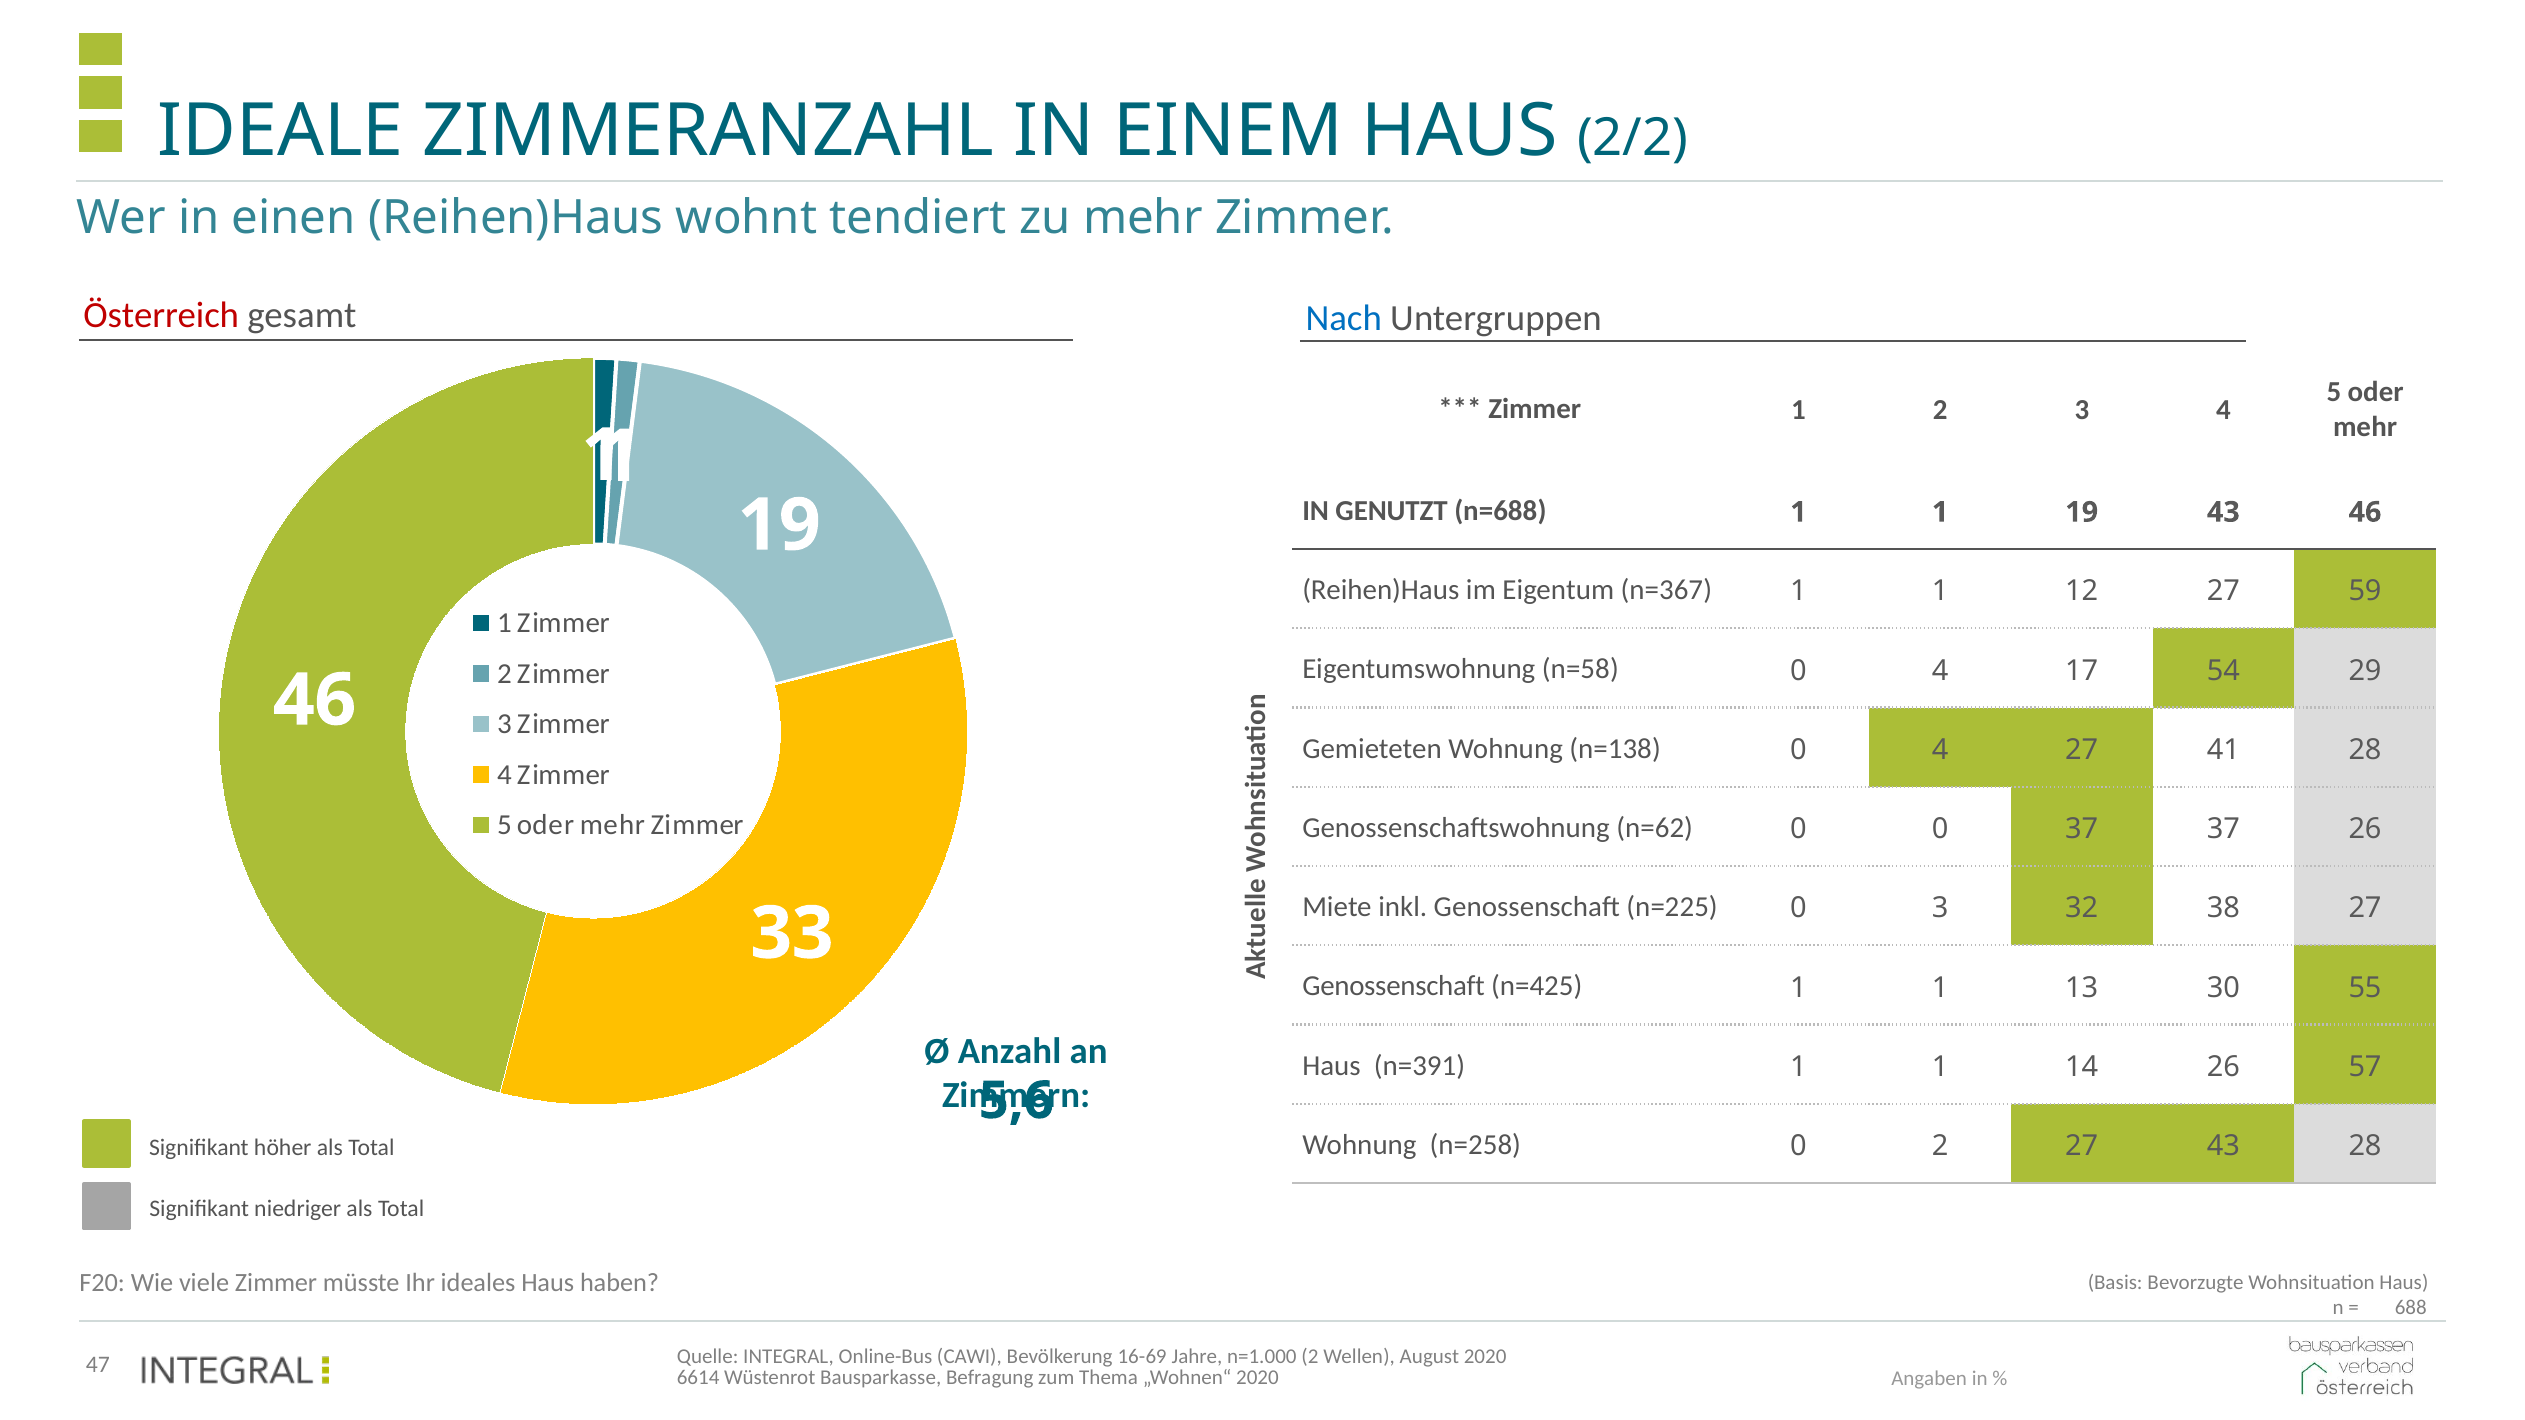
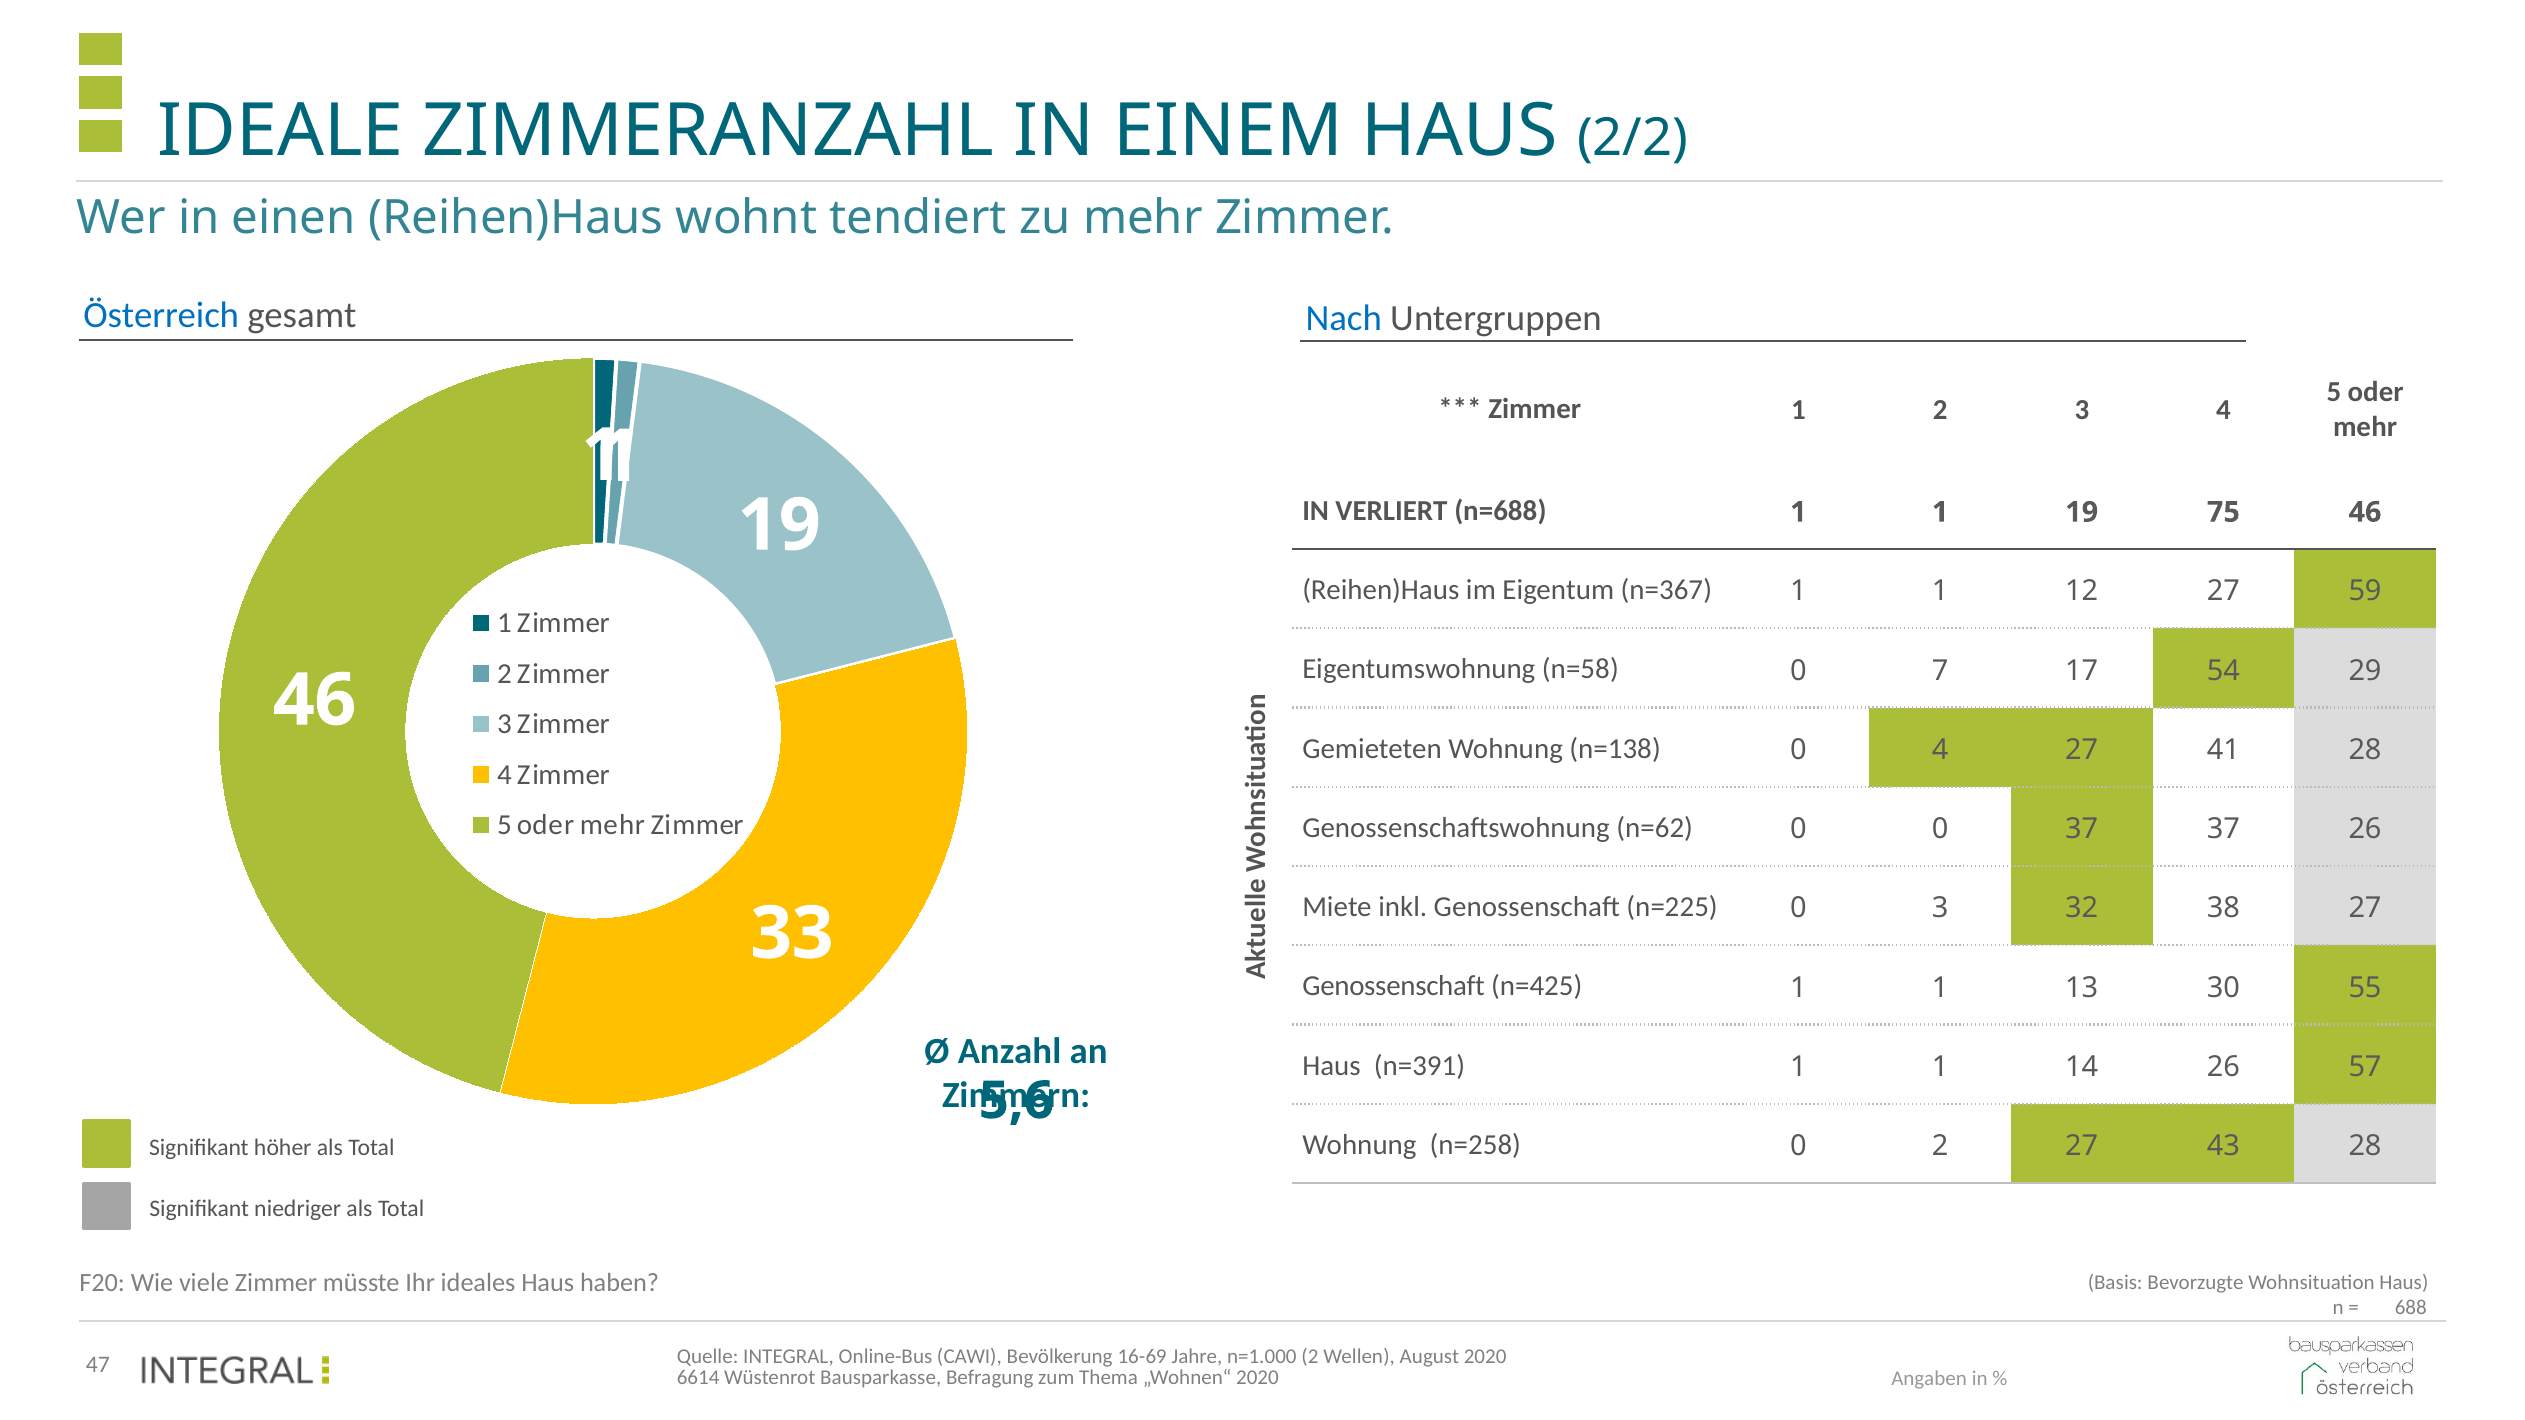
Österreich colour: red -> blue
GENUTZT: GENUTZT -> VERLIERT
19 43: 43 -> 75
n=58 0 4: 4 -> 7
